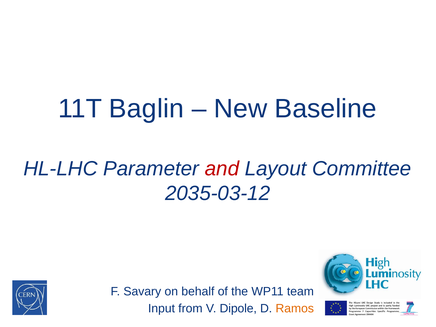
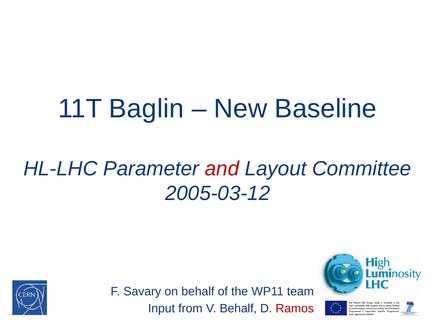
2035-03-12: 2035-03-12 -> 2005-03-12
V Dipole: Dipole -> Behalf
Ramos colour: orange -> red
